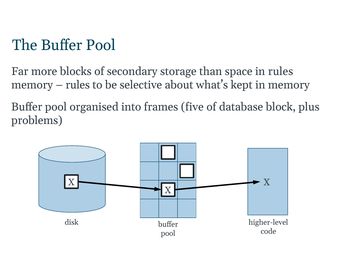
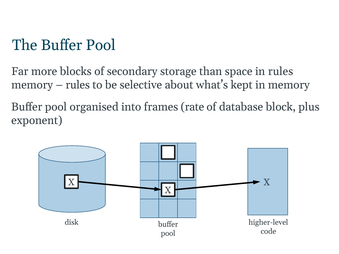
five: five -> rate
problems: problems -> exponent
